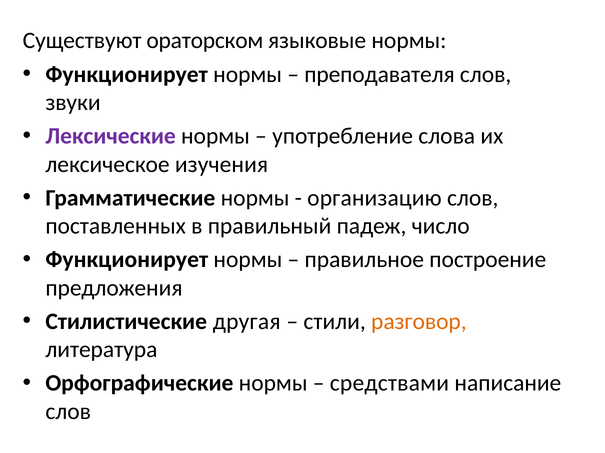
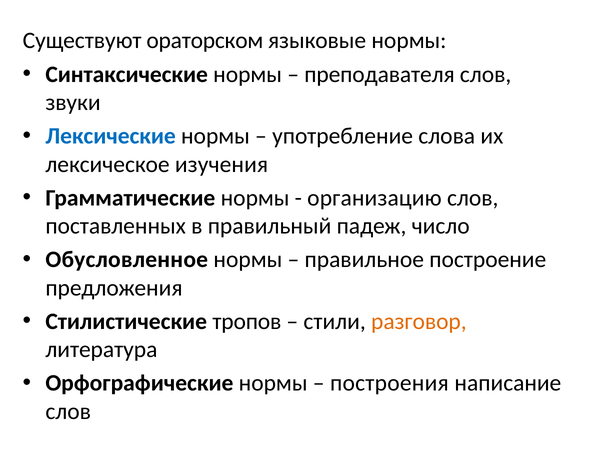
Функционирует at (127, 74): Функционирует -> Синтаксические
Лексические colour: purple -> blue
Функционирует at (127, 260): Функционирует -> Обусловленное
другая: другая -> тропов
средствами: средствами -> построения
